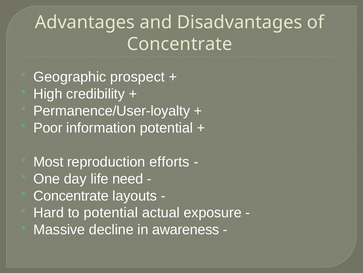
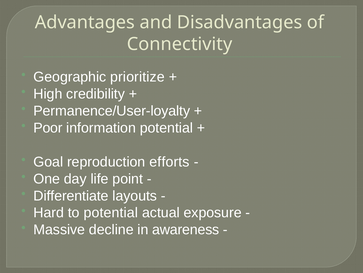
Concentrate at (180, 44): Concentrate -> Connectivity
prospect: prospect -> prioritize
Most: Most -> Goal
need: need -> point
Concentrate at (71, 195): Concentrate -> Differentiate
